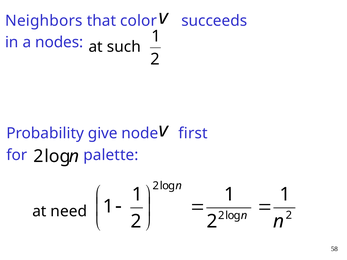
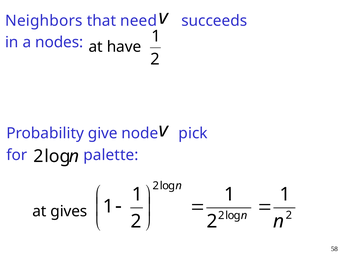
color: color -> need
such: such -> have
first: first -> pick
need: need -> gives
